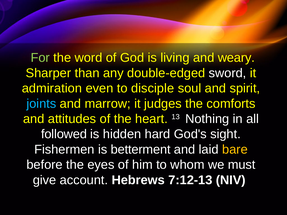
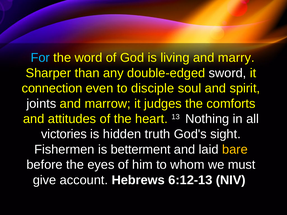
For colour: light green -> light blue
weary: weary -> marry
admiration: admiration -> connection
joints colour: light blue -> white
followed: followed -> victories
hard: hard -> truth
7:12-13: 7:12-13 -> 6:12-13
